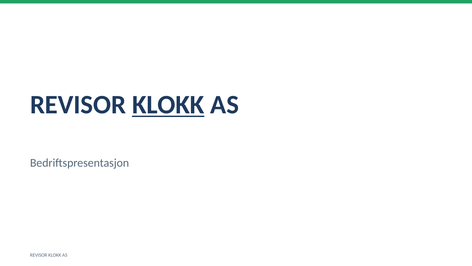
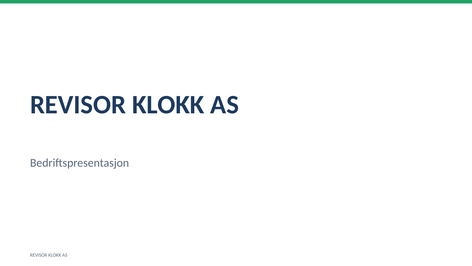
KLOKK at (168, 105) underline: present -> none
